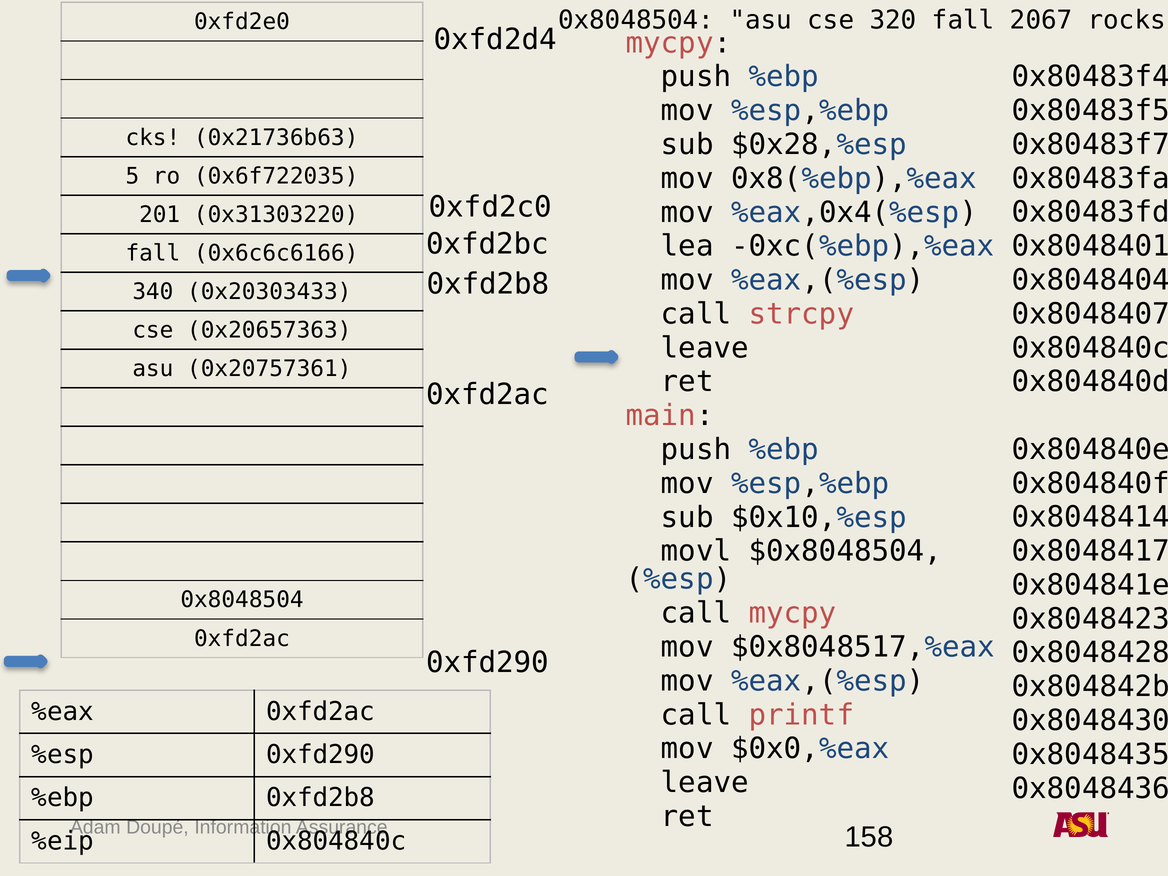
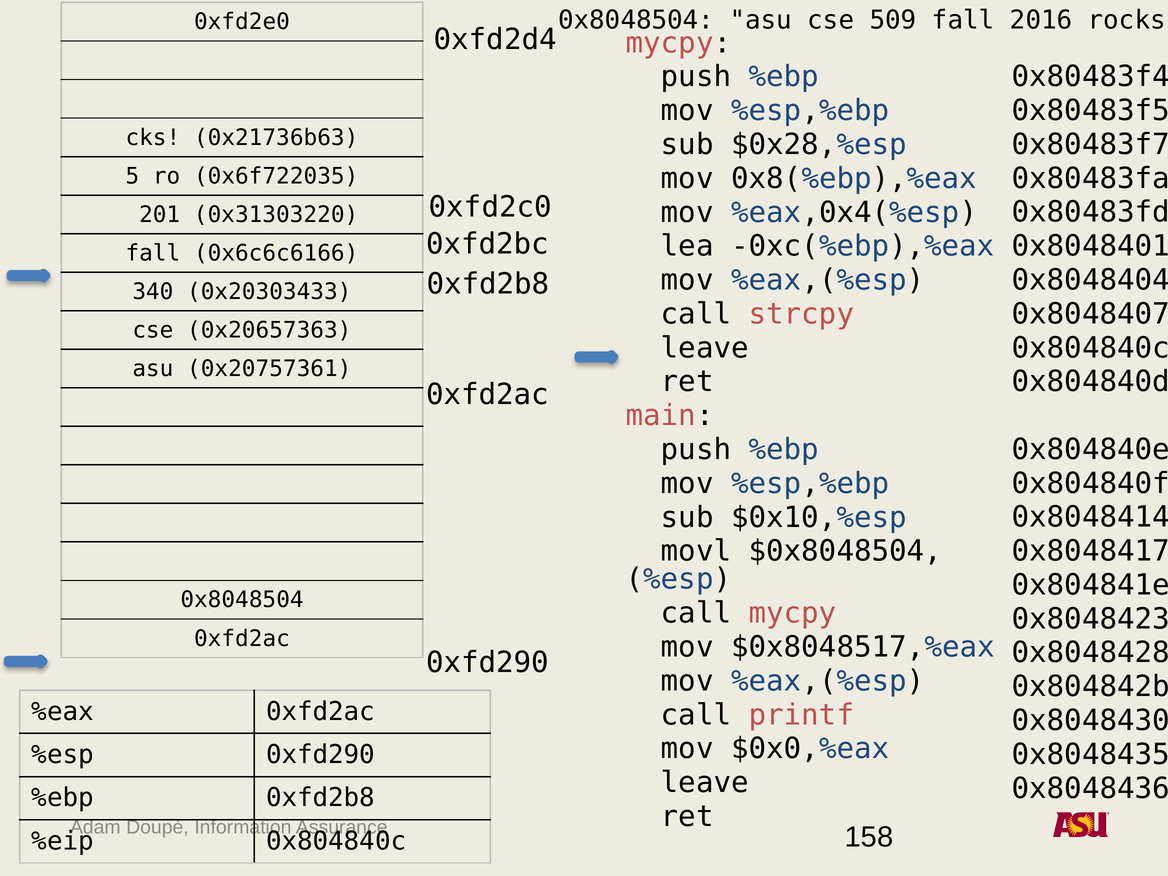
320: 320 -> 509
2067: 2067 -> 2016
